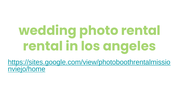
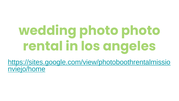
photo rental: rental -> photo
